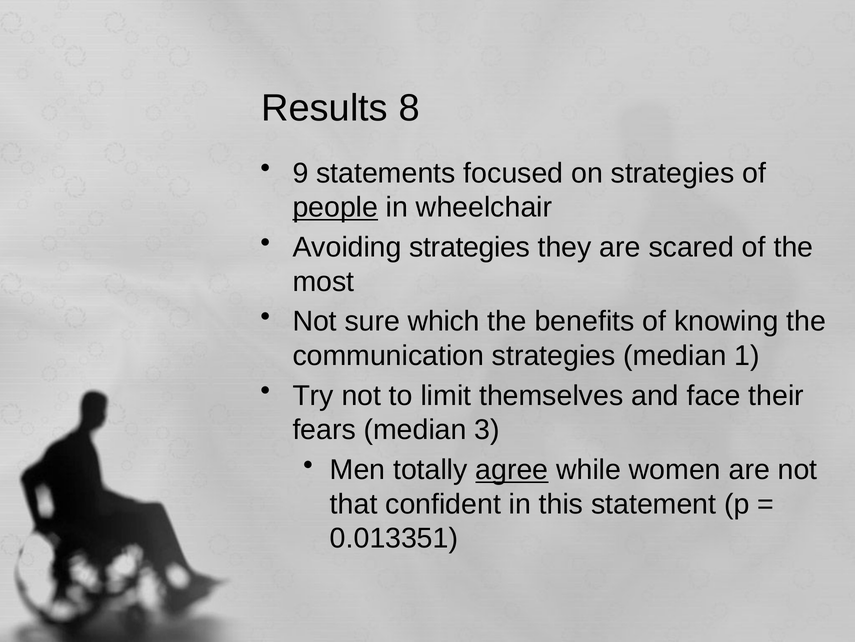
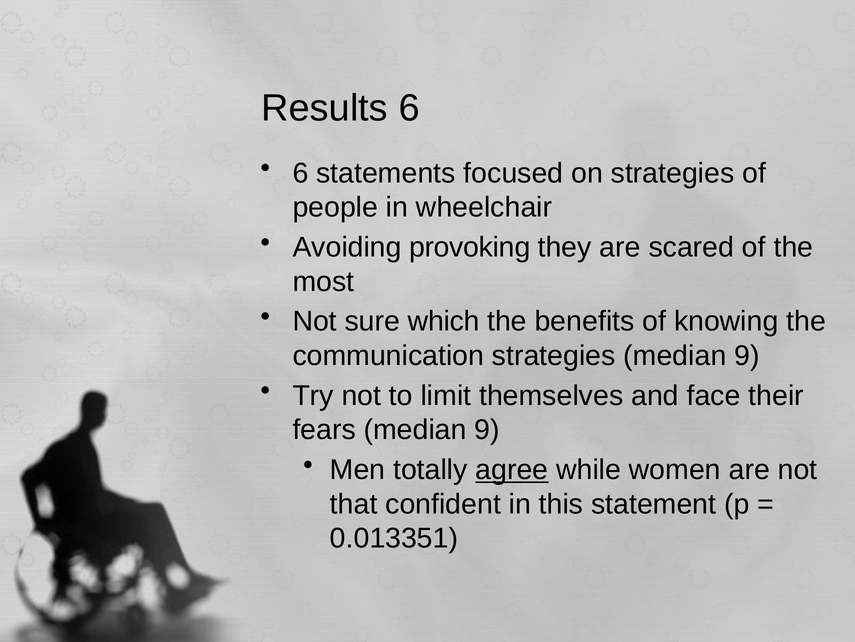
Results 8: 8 -> 6
9 at (300, 173): 9 -> 6
people underline: present -> none
Avoiding strategies: strategies -> provoking
strategies median 1: 1 -> 9
fears median 3: 3 -> 9
